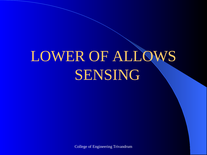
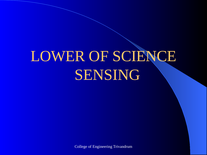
ALLOWS: ALLOWS -> SCIENCE
